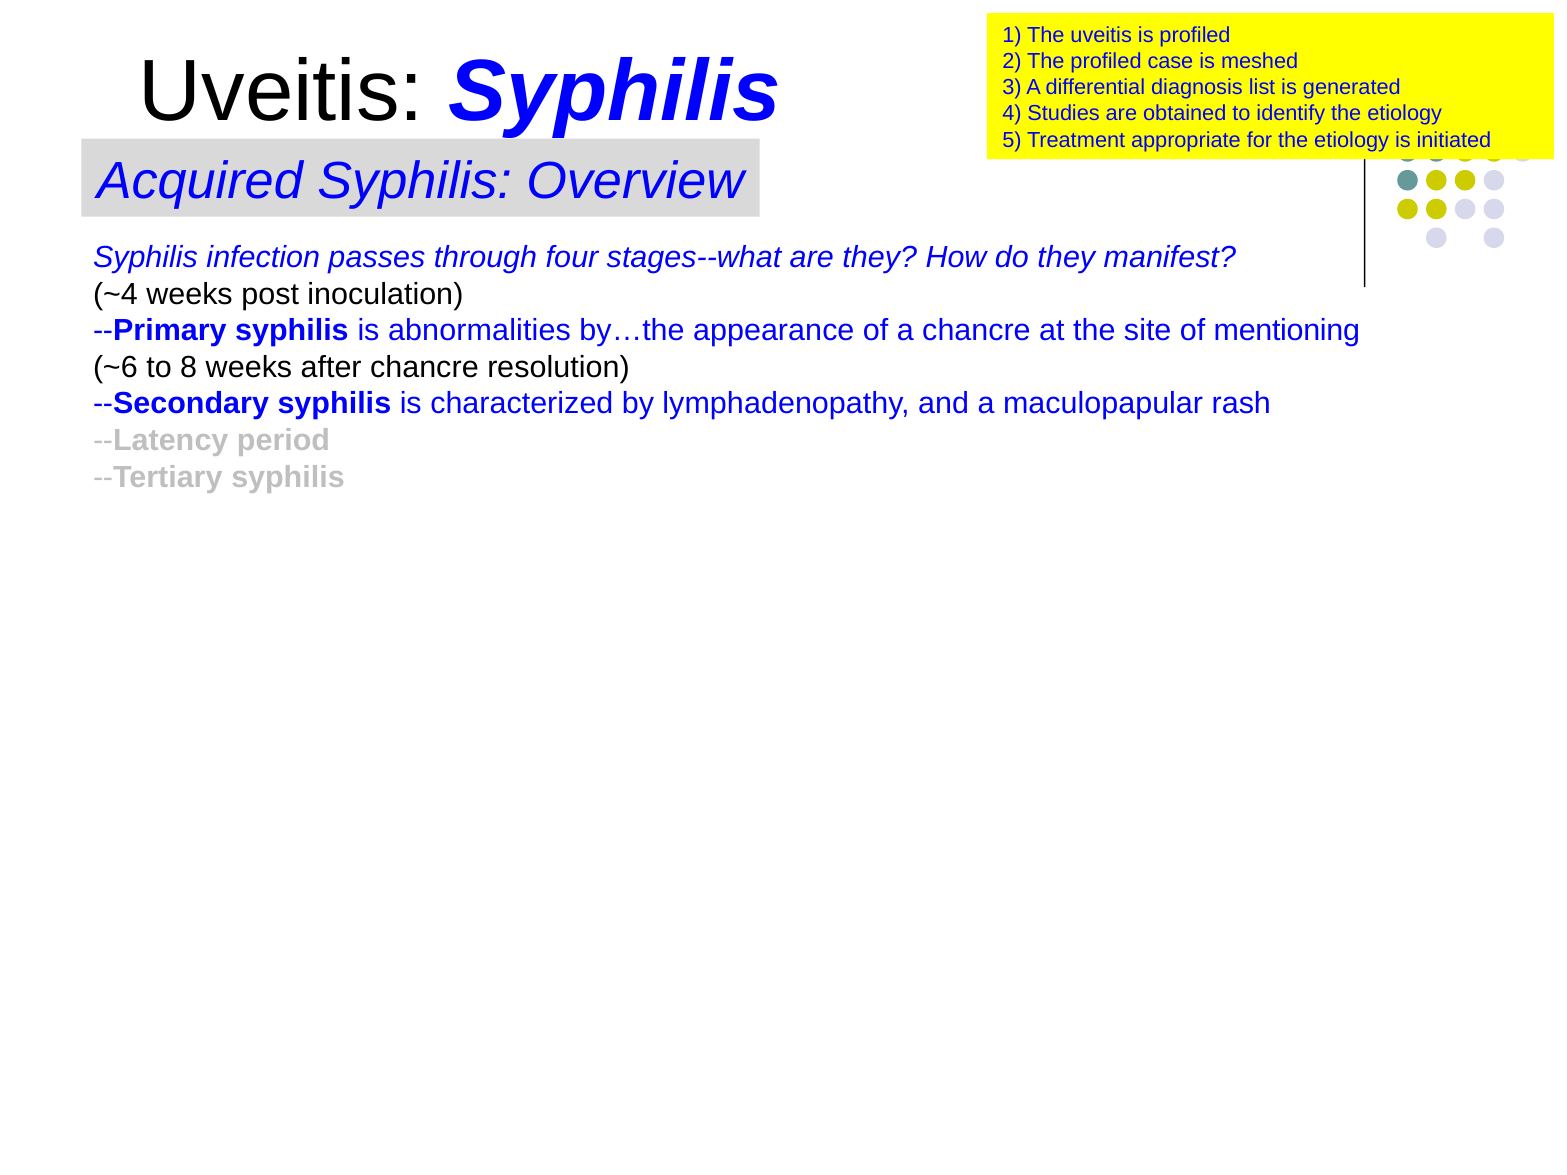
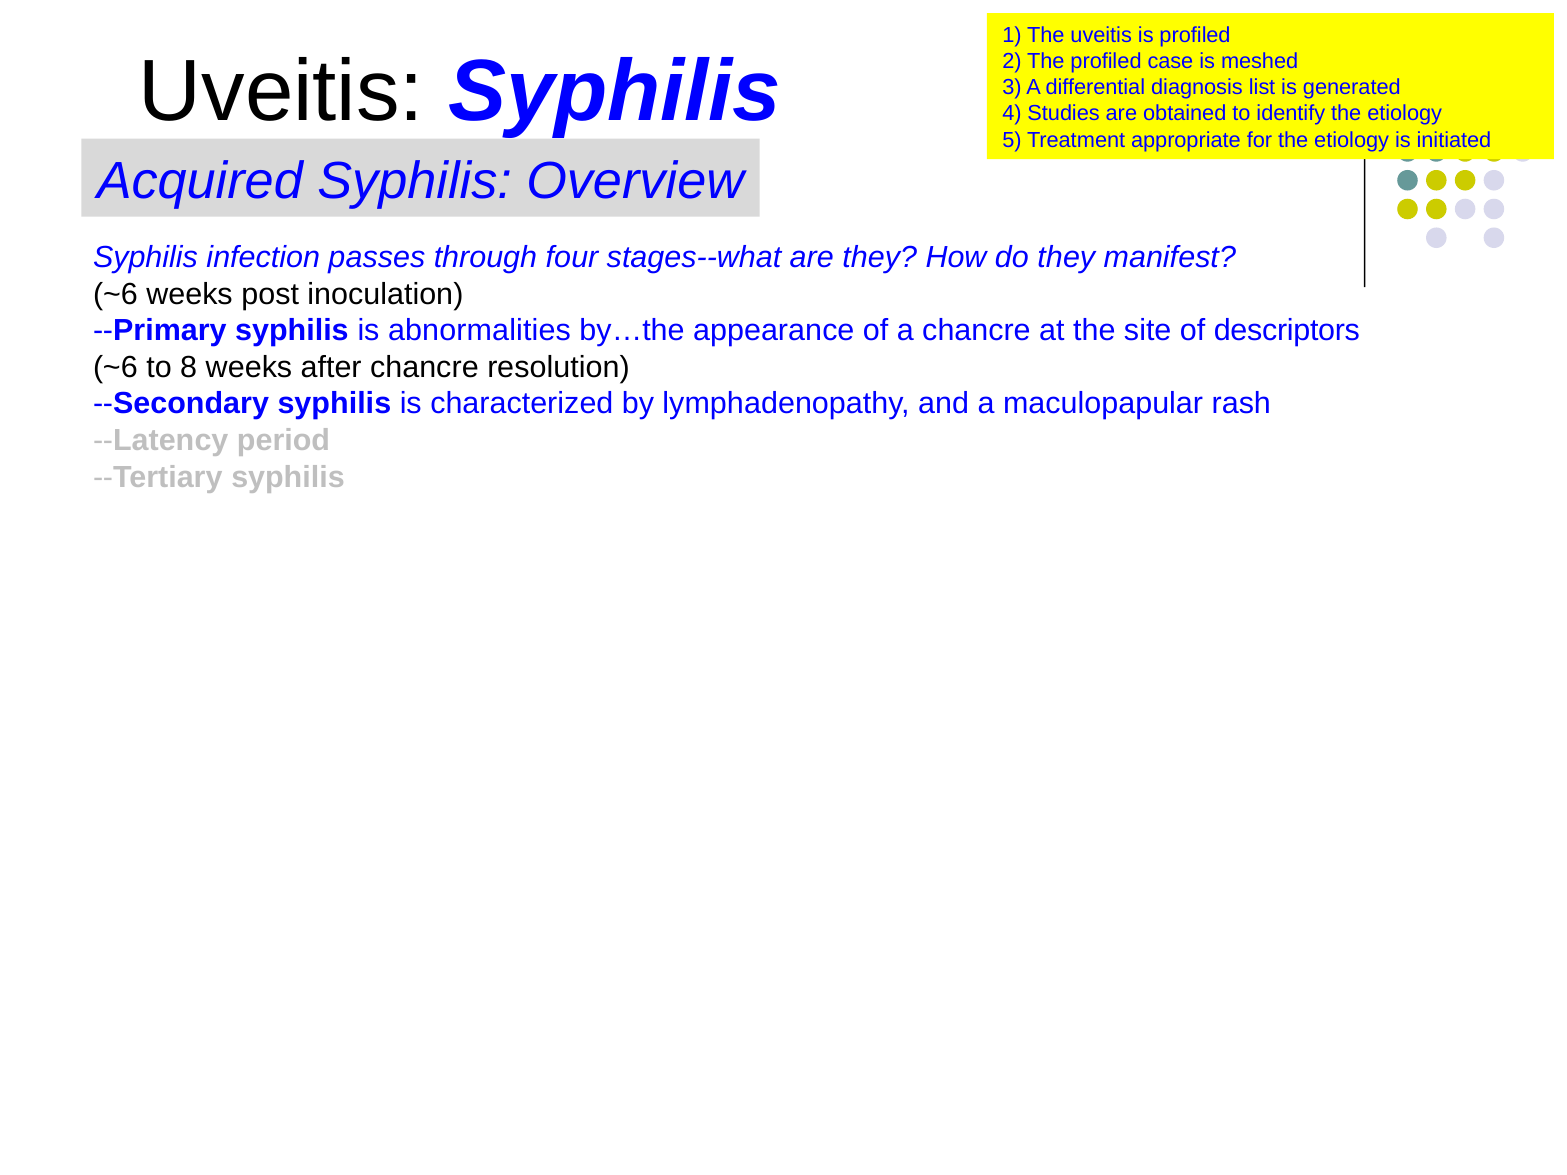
~4 at (115, 294): ~4 -> ~6
mentioning: mentioning -> descriptors
